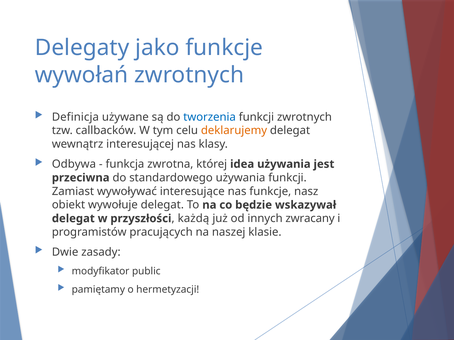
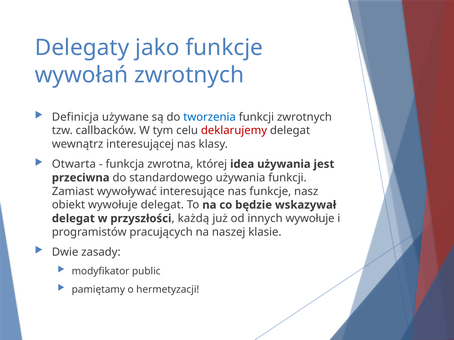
deklarujemy colour: orange -> red
Odbywa: Odbywa -> Otwarta
innych zwracany: zwracany -> wywołuje
